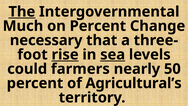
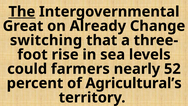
Much: Much -> Great
on Percent: Percent -> Already
necessary: necessary -> switching
rise underline: present -> none
sea underline: present -> none
50: 50 -> 52
